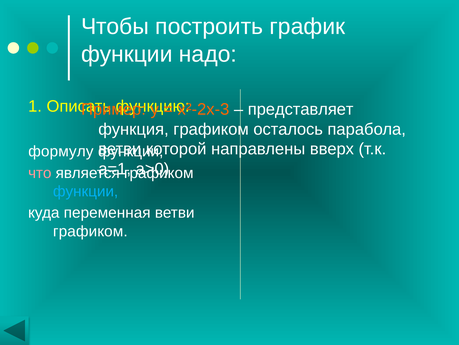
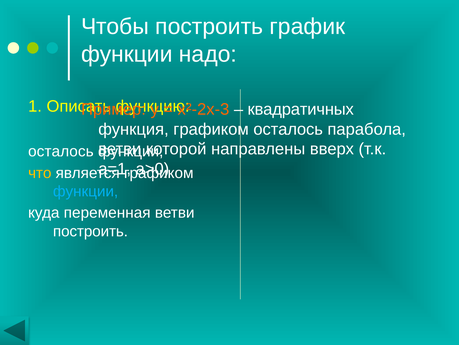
представляет: представляет -> квадратичных
формулу at (61, 151): формулу -> осталось
что colour: pink -> yellow
графиком at (90, 231): графиком -> построить
